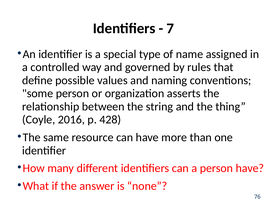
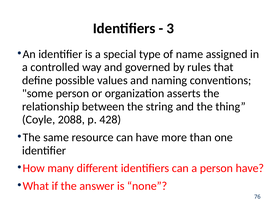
7: 7 -> 3
2016: 2016 -> 2088
